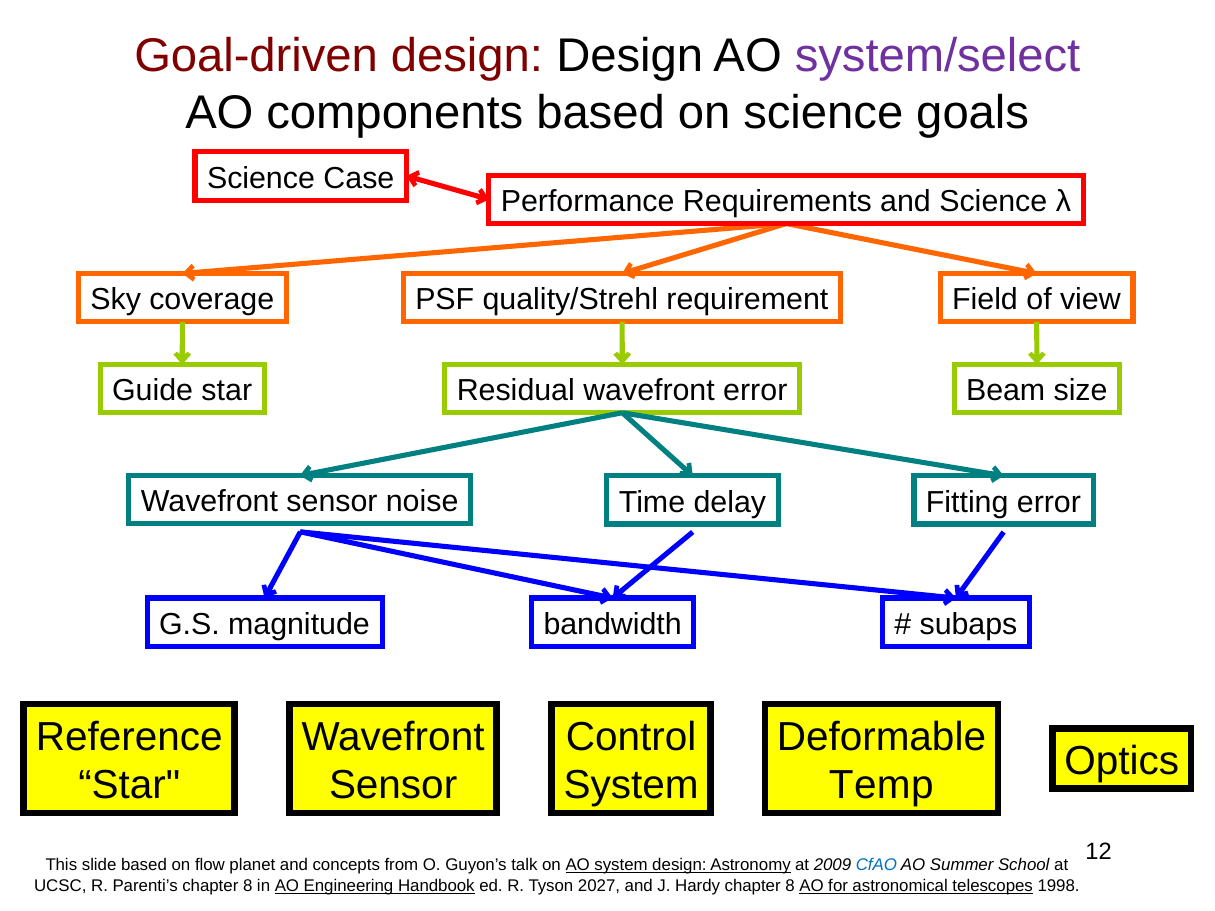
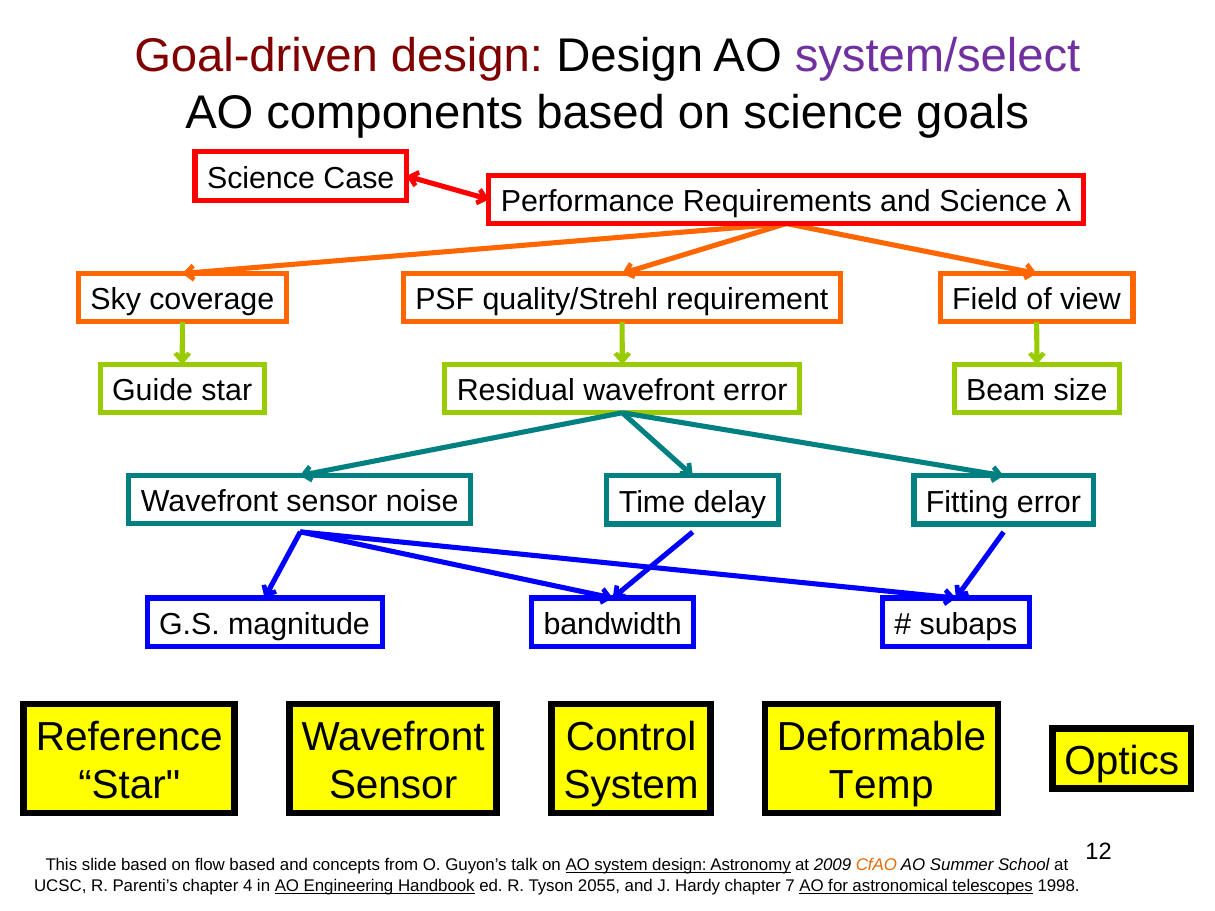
flow planet: planet -> based
CfAO colour: blue -> orange
Parenti’s chapter 8: 8 -> 4
2027: 2027 -> 2055
Hardy chapter 8: 8 -> 7
